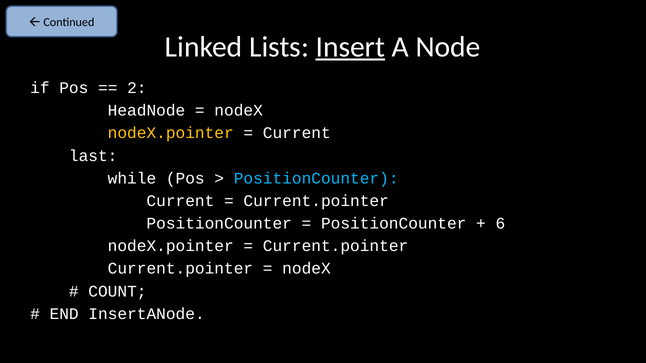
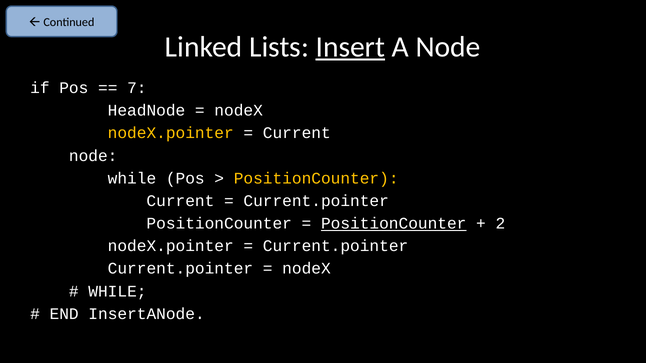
2: 2 -> 7
last at (93, 156): last -> node
PositionCounter at (316, 179) colour: light blue -> yellow
PositionCounter at (394, 224) underline: none -> present
6: 6 -> 2
COUNT at (117, 292): COUNT -> WHILE
